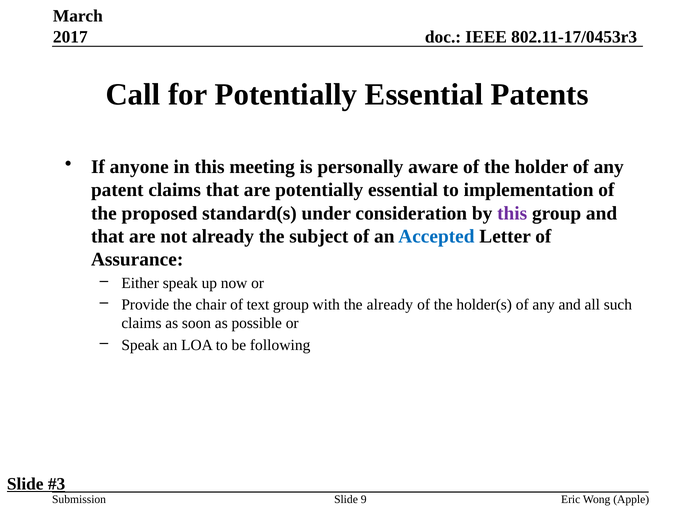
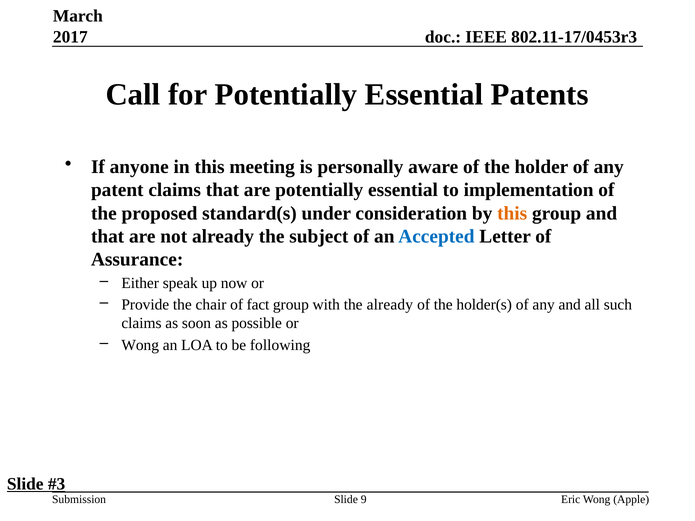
this at (512, 213) colour: purple -> orange
text: text -> fact
Speak at (140, 345): Speak -> Wong
